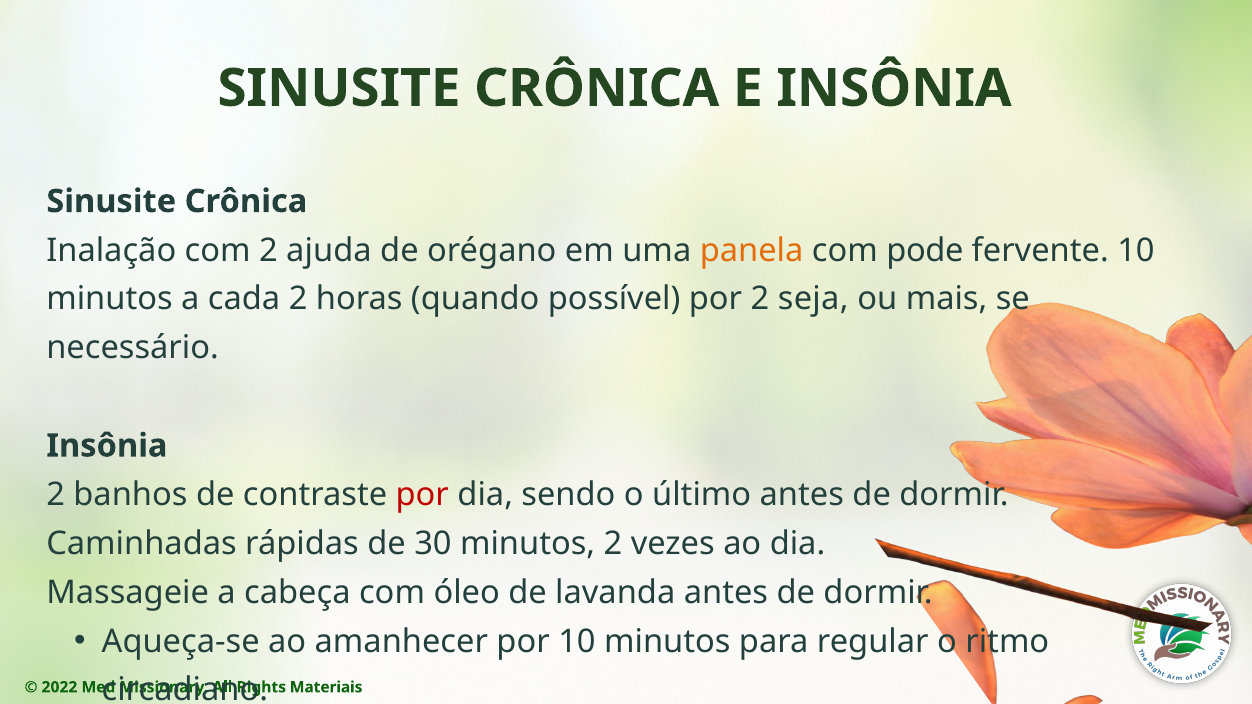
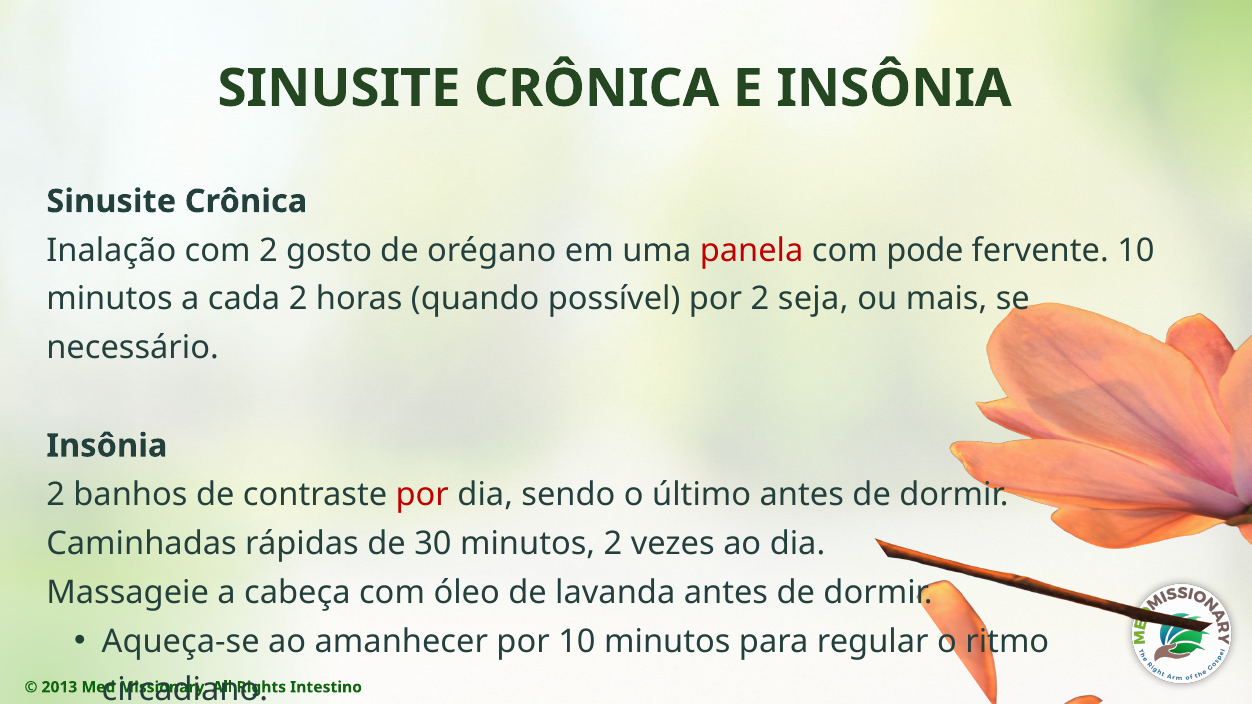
ajuda: ajuda -> gosto
panela colour: orange -> red
2022: 2022 -> 2013
Materiais: Materiais -> Intestino
